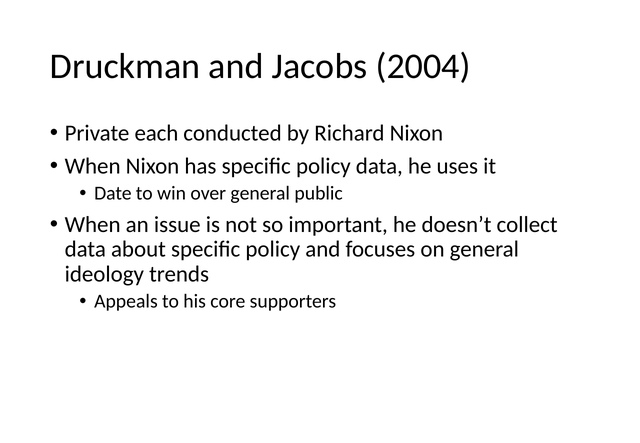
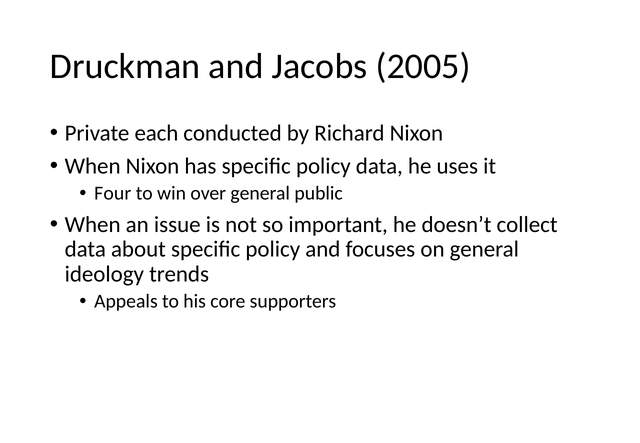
2004: 2004 -> 2005
Date: Date -> Four
